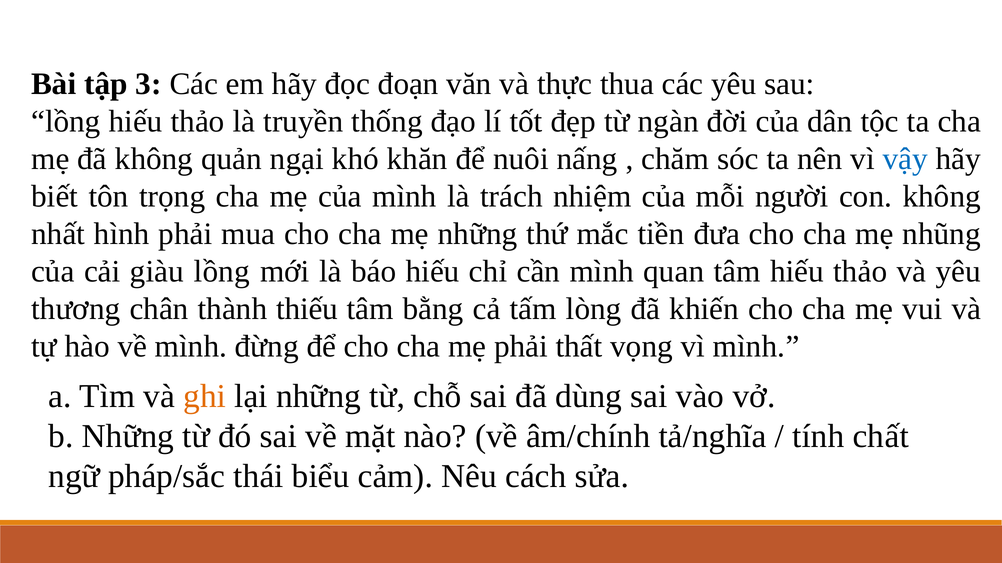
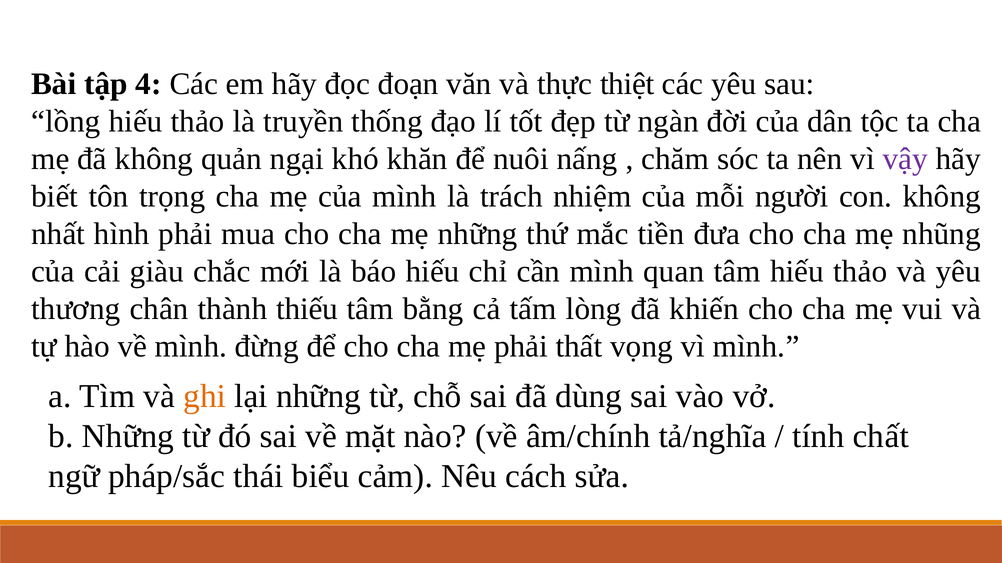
3: 3 -> 4
thua: thua -> thiệt
vậy colour: blue -> purple
giàu lồng: lồng -> chắc
